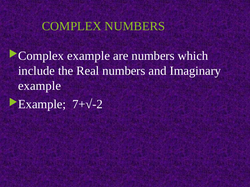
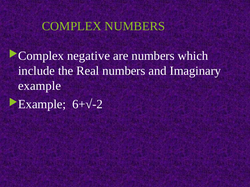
example at (88, 56): example -> negative
7+√-2: 7+√-2 -> 6+√-2
